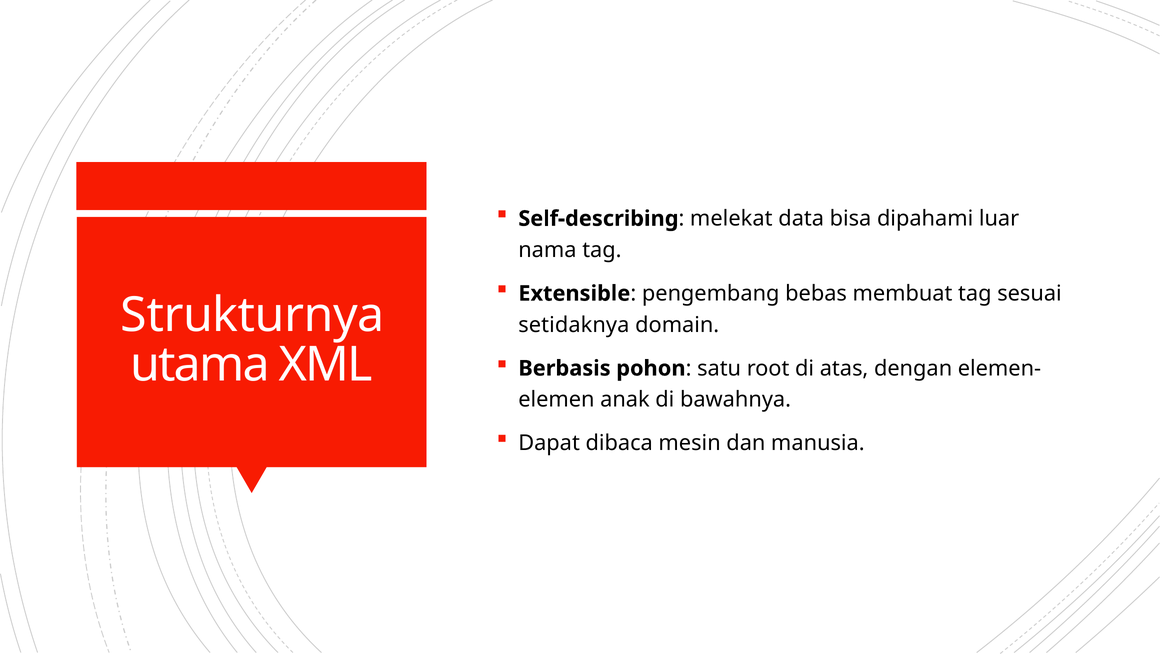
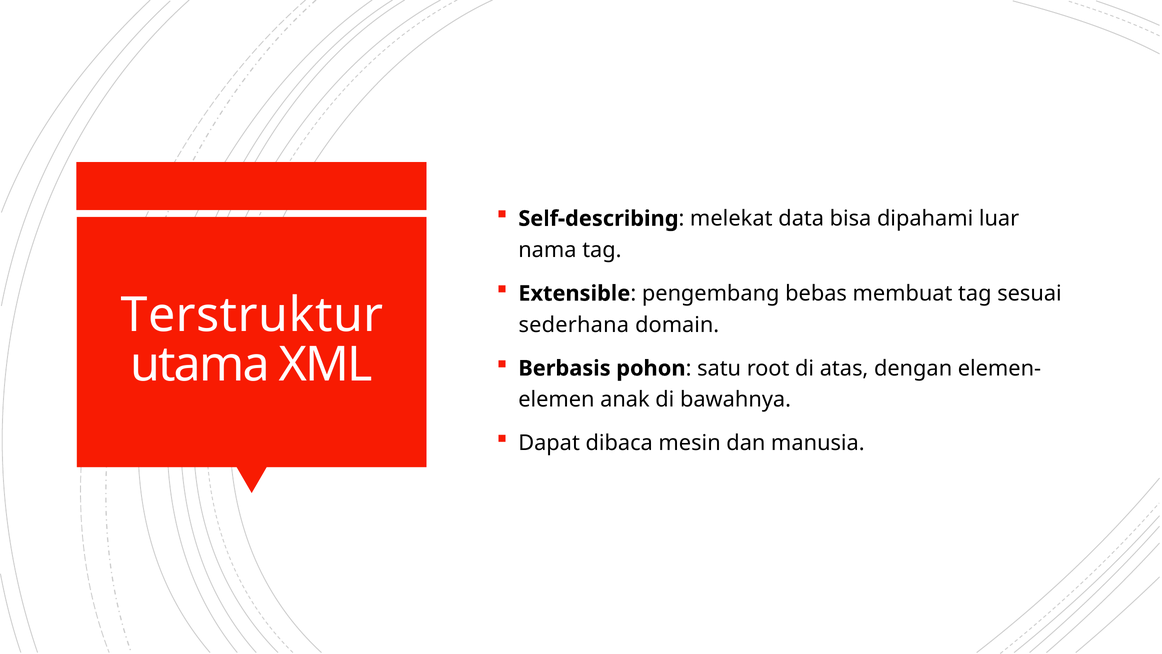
Strukturnya: Strukturnya -> Terstruktur
setidaknya: setidaknya -> sederhana
